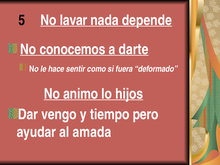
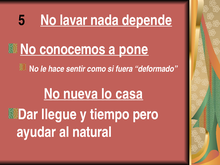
darte: darte -> pone
animo: animo -> nueva
hijos: hijos -> casa
vengo: vengo -> llegue
amada: amada -> natural
